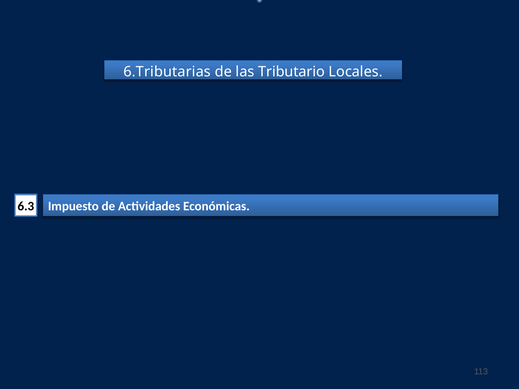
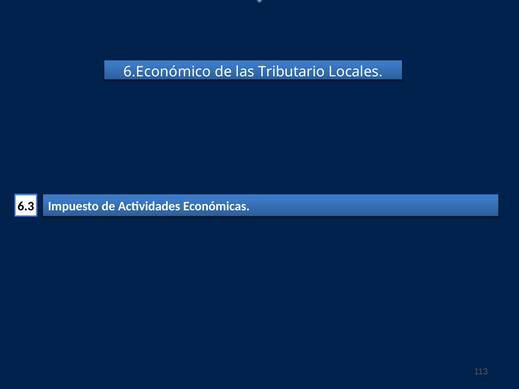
6.Tributarias: 6.Tributarias -> 6.Económico
